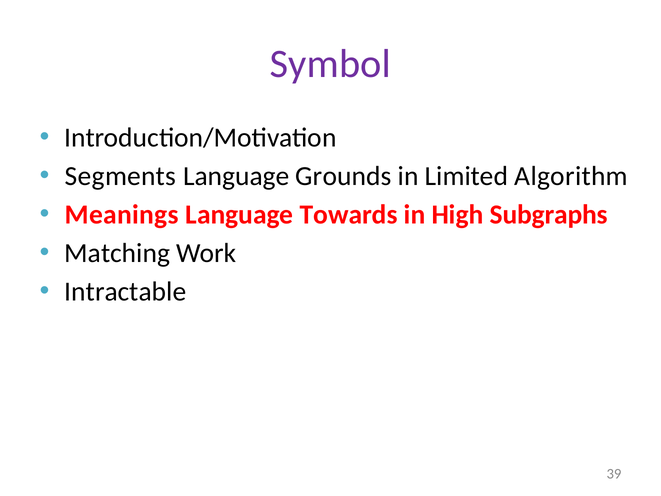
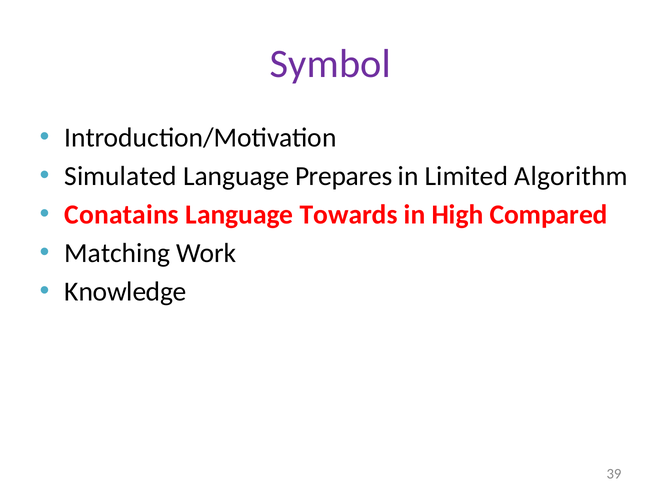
Segments: Segments -> Simulated
Grounds: Grounds -> Prepares
Meanings: Meanings -> Conatains
Subgraphs: Subgraphs -> Compared
Intractable: Intractable -> Knowledge
